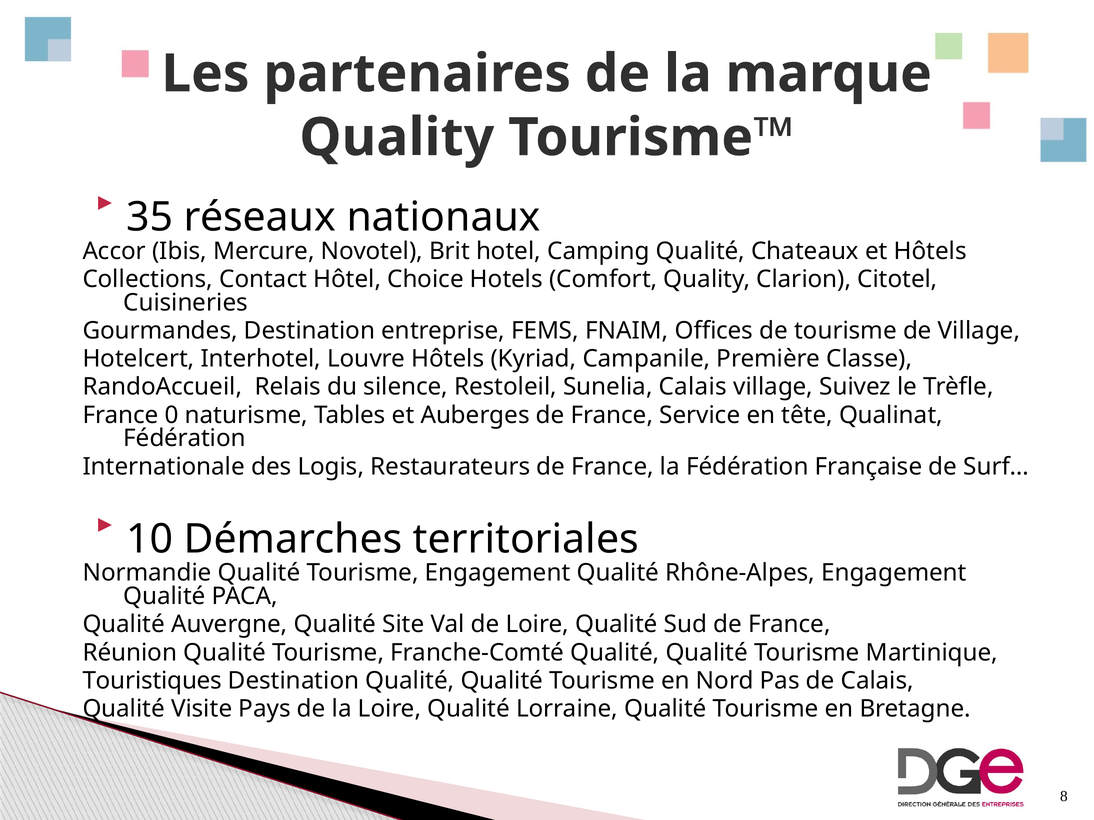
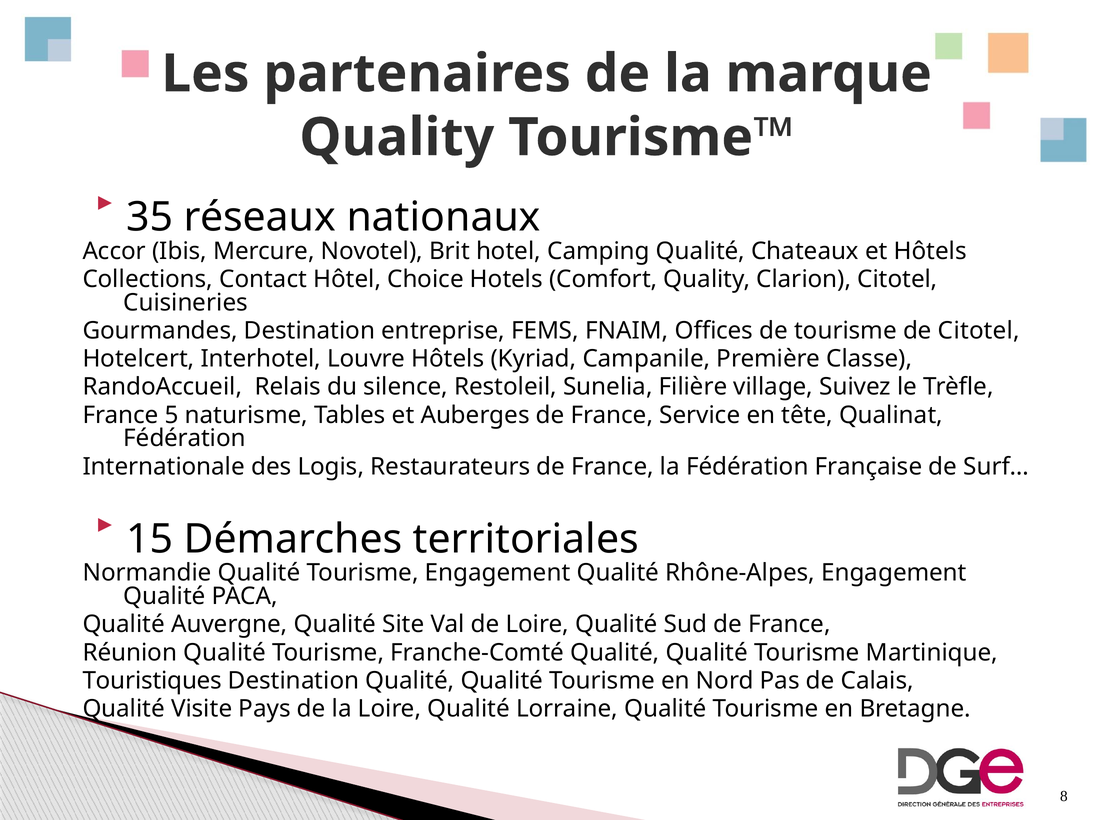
de Village: Village -> Citotel
Sunelia Calais: Calais -> Filière
0: 0 -> 5
10: 10 -> 15
